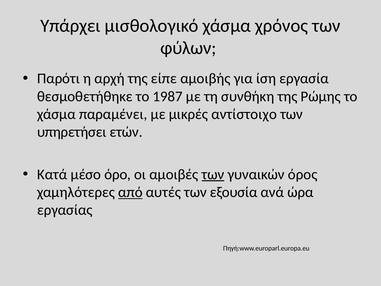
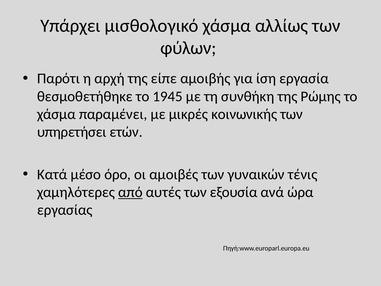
χρόνος: χρόνος -> αλλίως
1987: 1987 -> 1945
αντίστοιχο: αντίστοιχο -> κοινωνικής
των at (213, 174) underline: present -> none
όρος: όρος -> τένις
